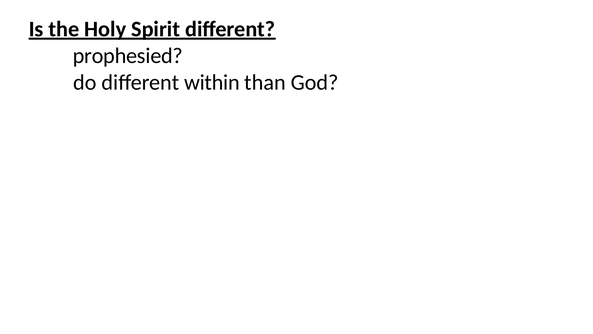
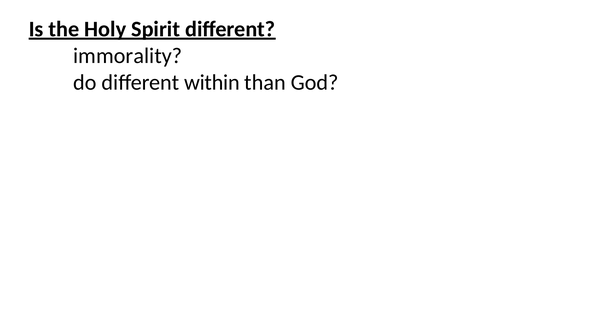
prophesied: prophesied -> immorality
